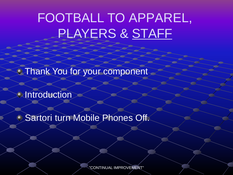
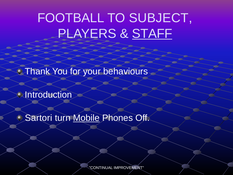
APPAREL: APPAREL -> SUBJECT
component: component -> behaviours
Mobile underline: none -> present
